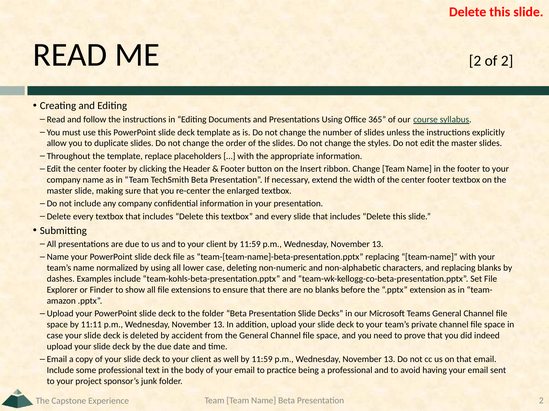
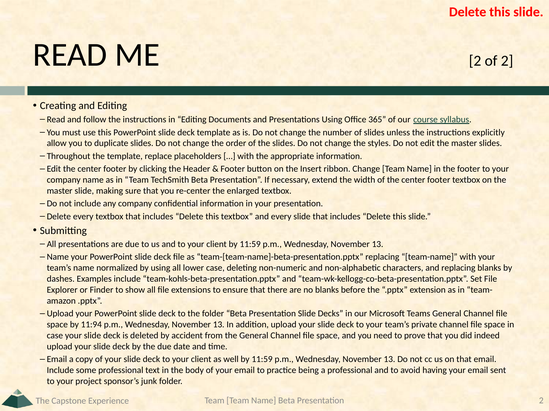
11:11: 11:11 -> 11:94
